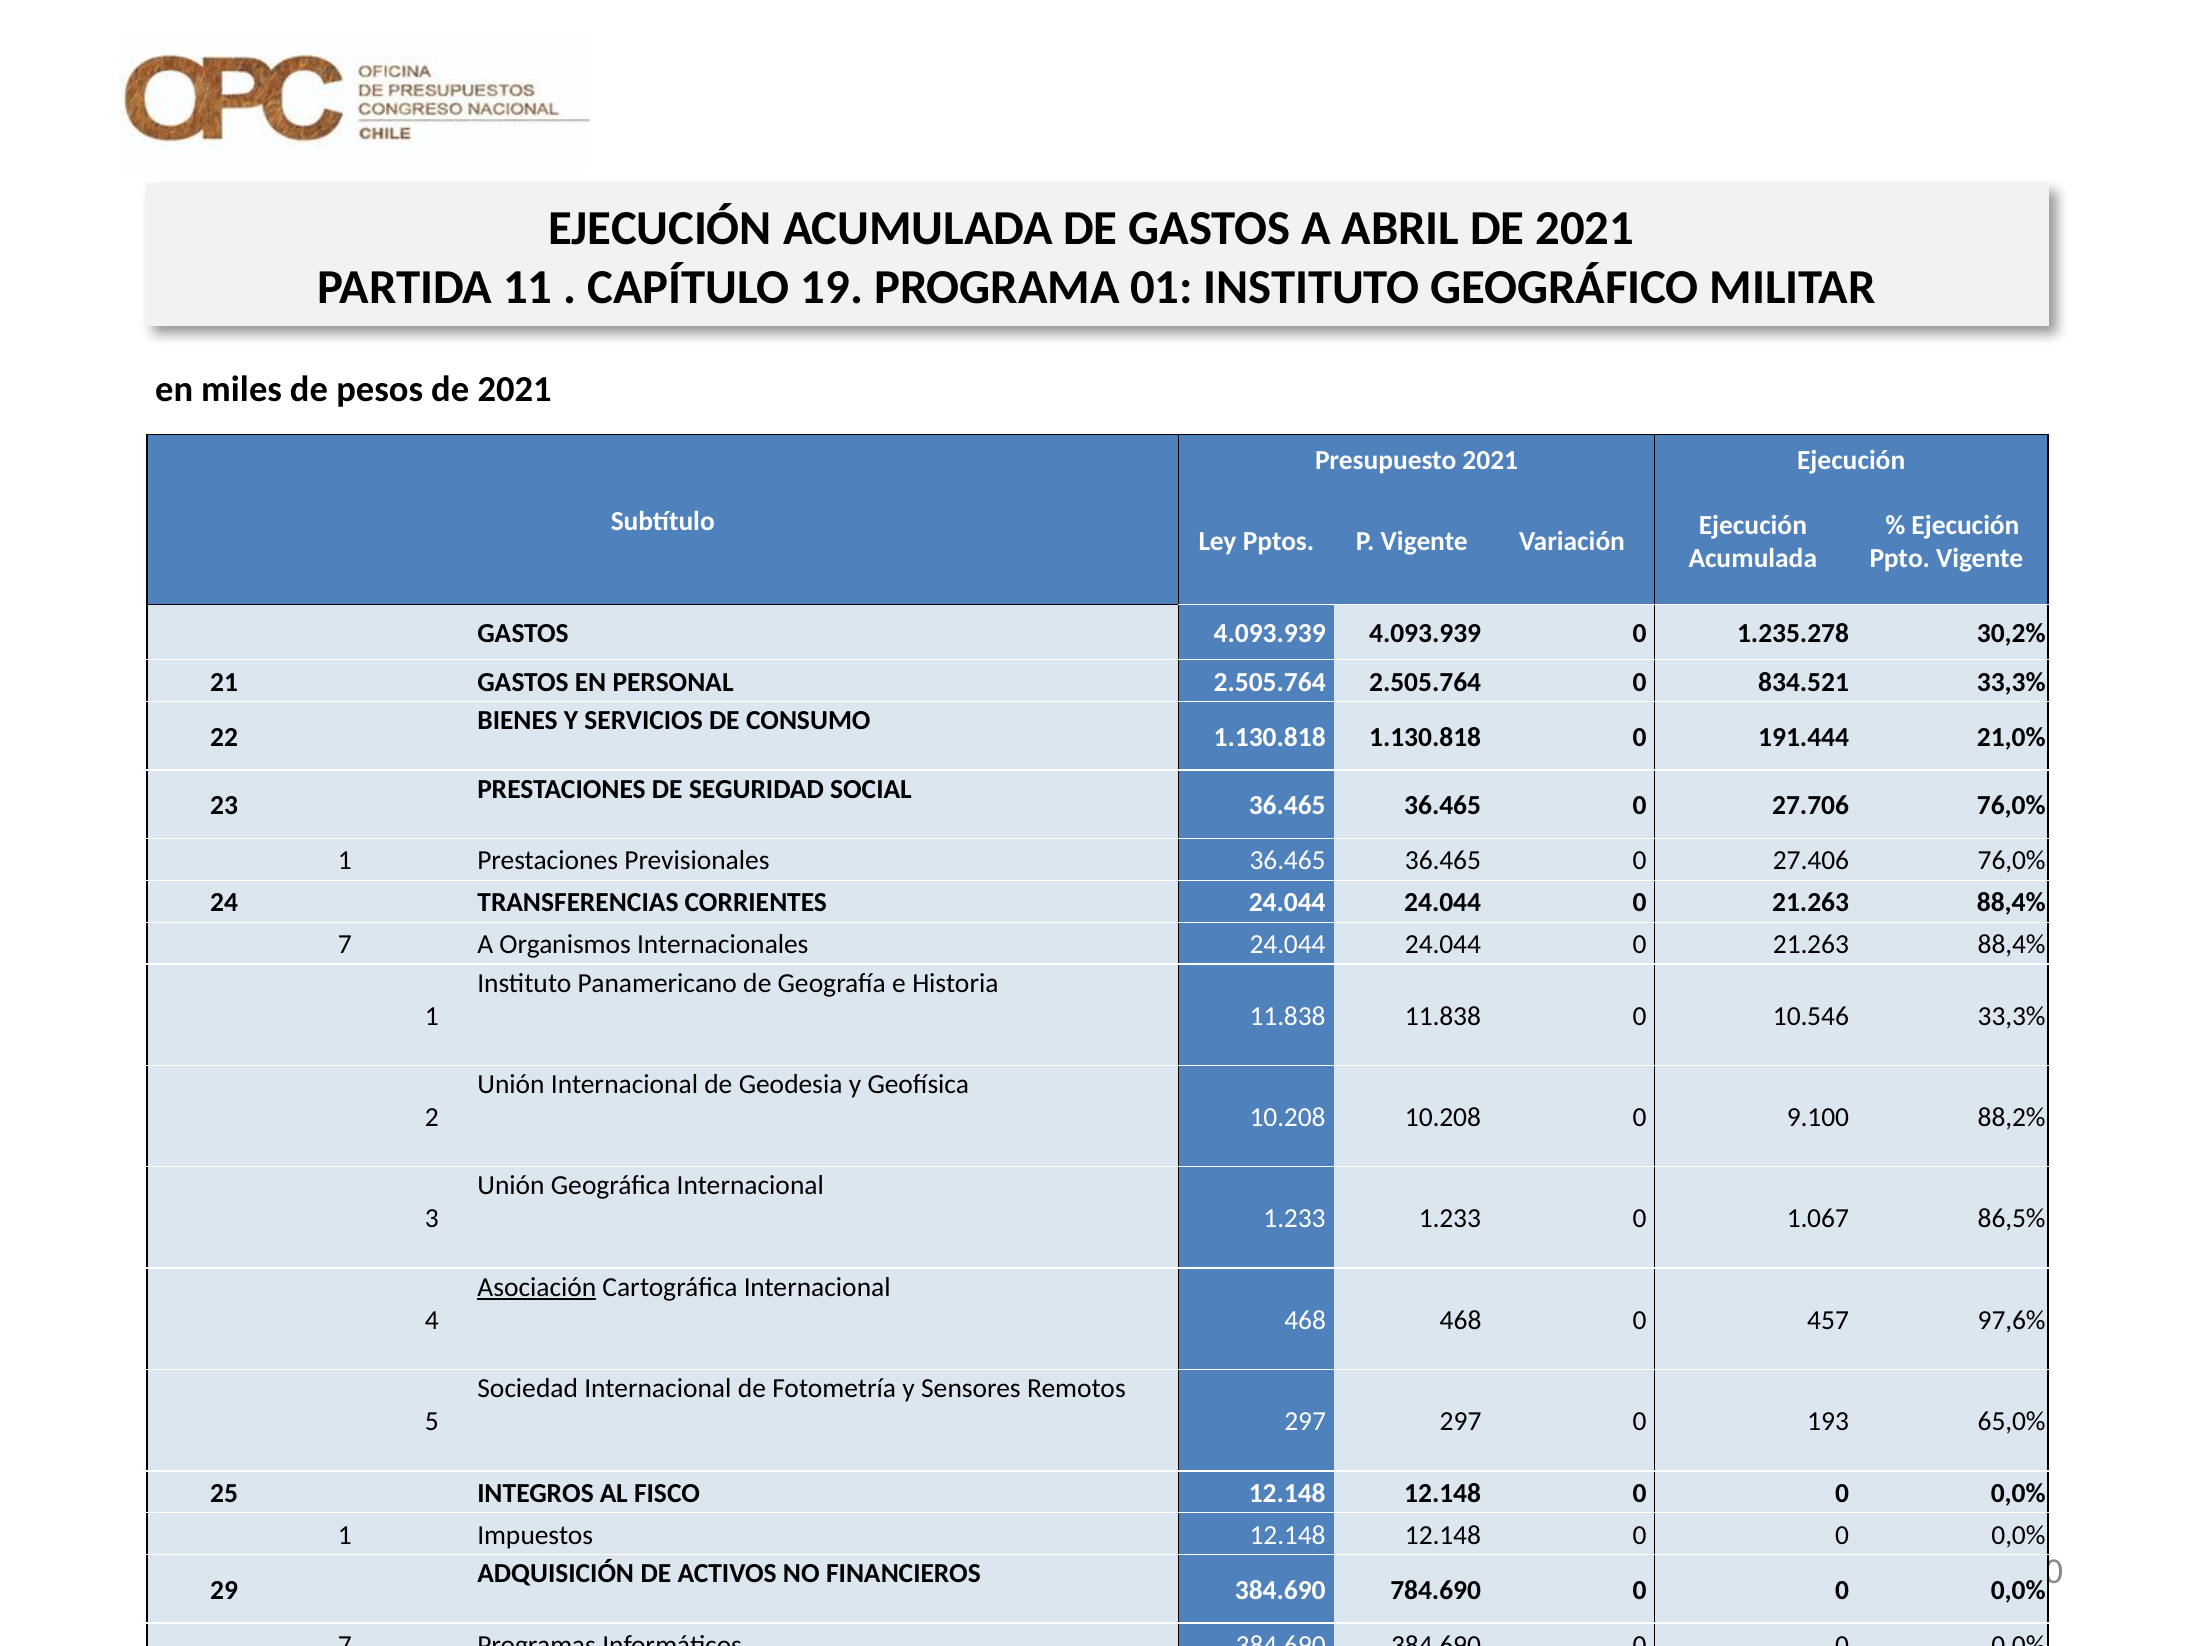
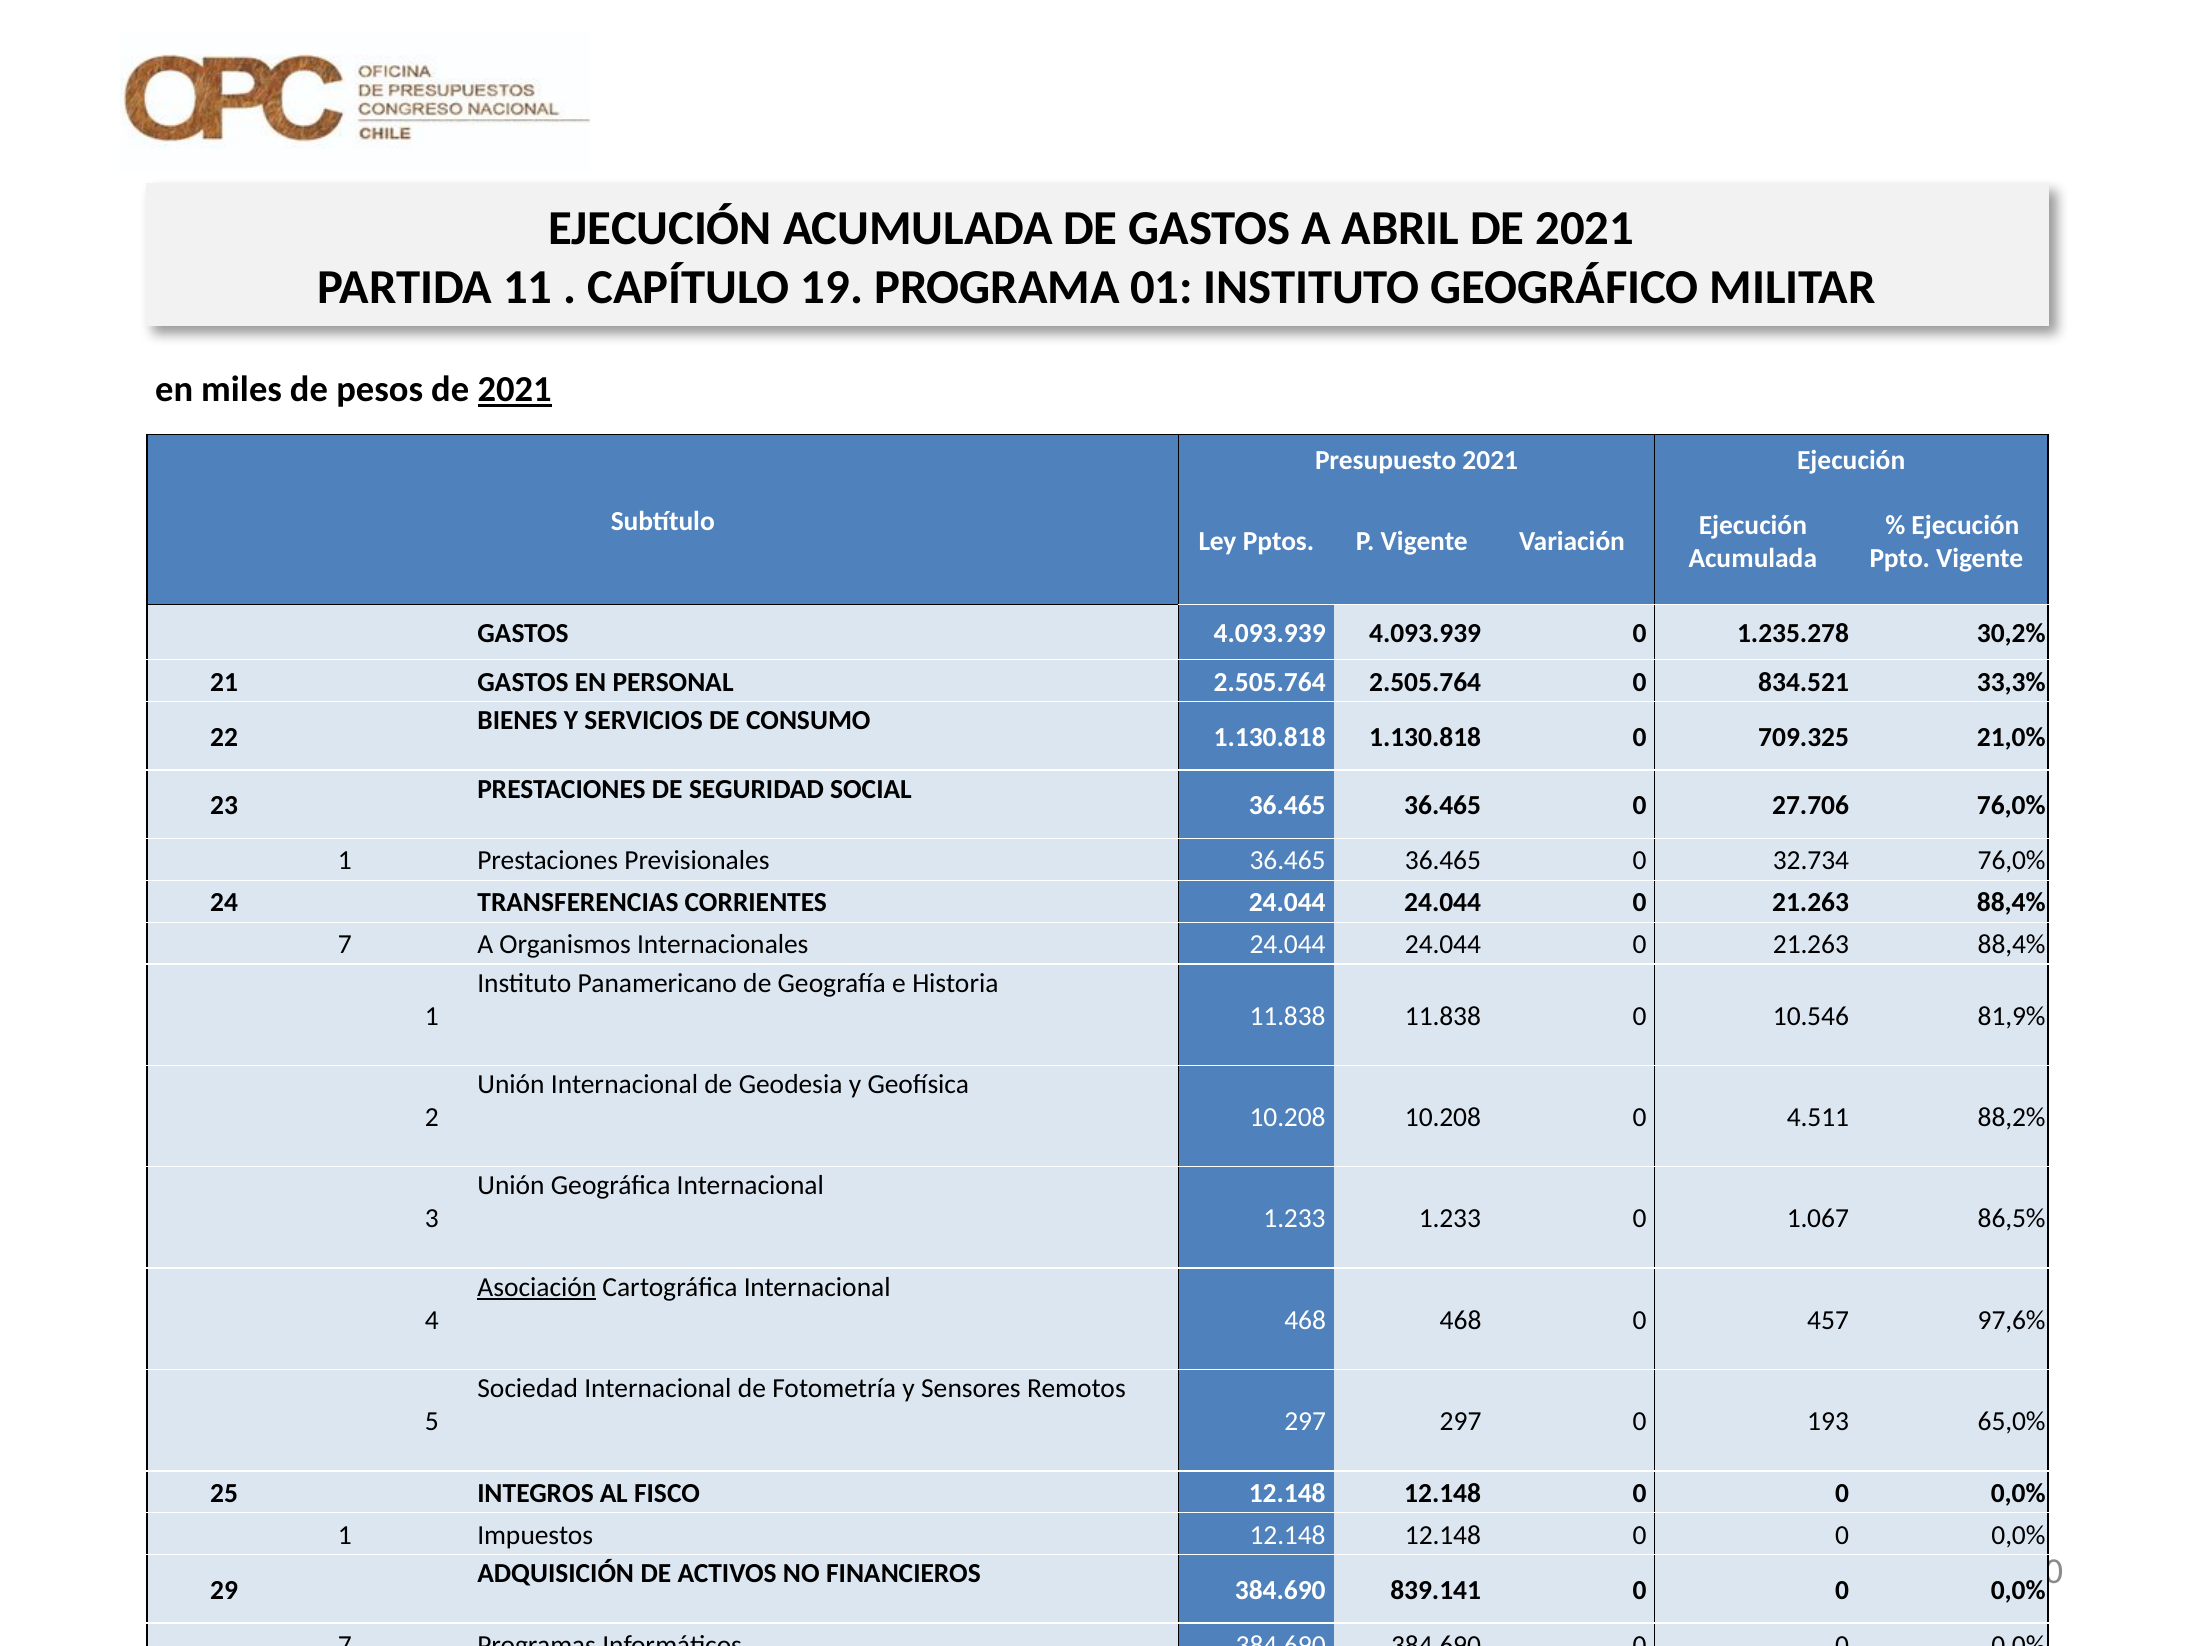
2021 at (515, 390) underline: none -> present
191.444: 191.444 -> 709.325
27.406: 27.406 -> 32.734
10.546 33,3%: 33,3% -> 81,9%
9.100: 9.100 -> 4.511
784.690: 784.690 -> 839.141
